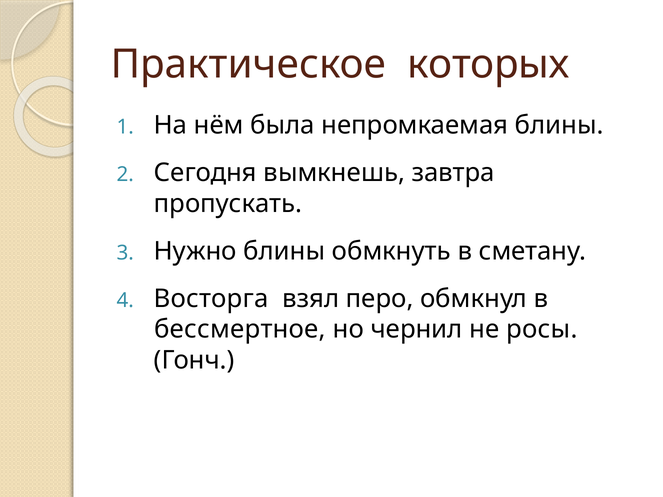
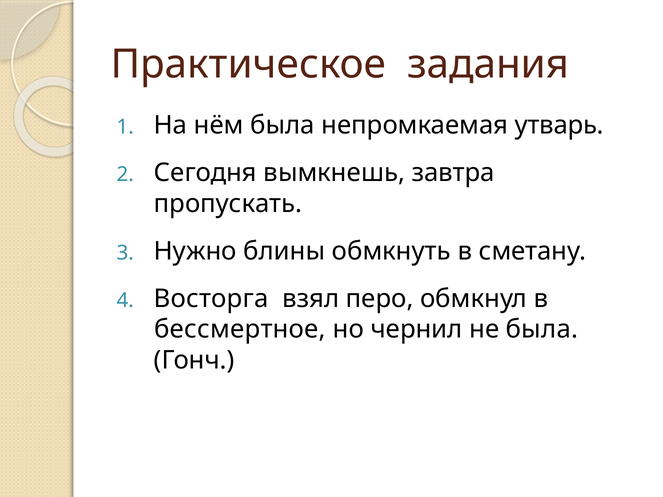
которых: которых -> задания
блины at (559, 125): блины -> утварь
не росы: росы -> была
